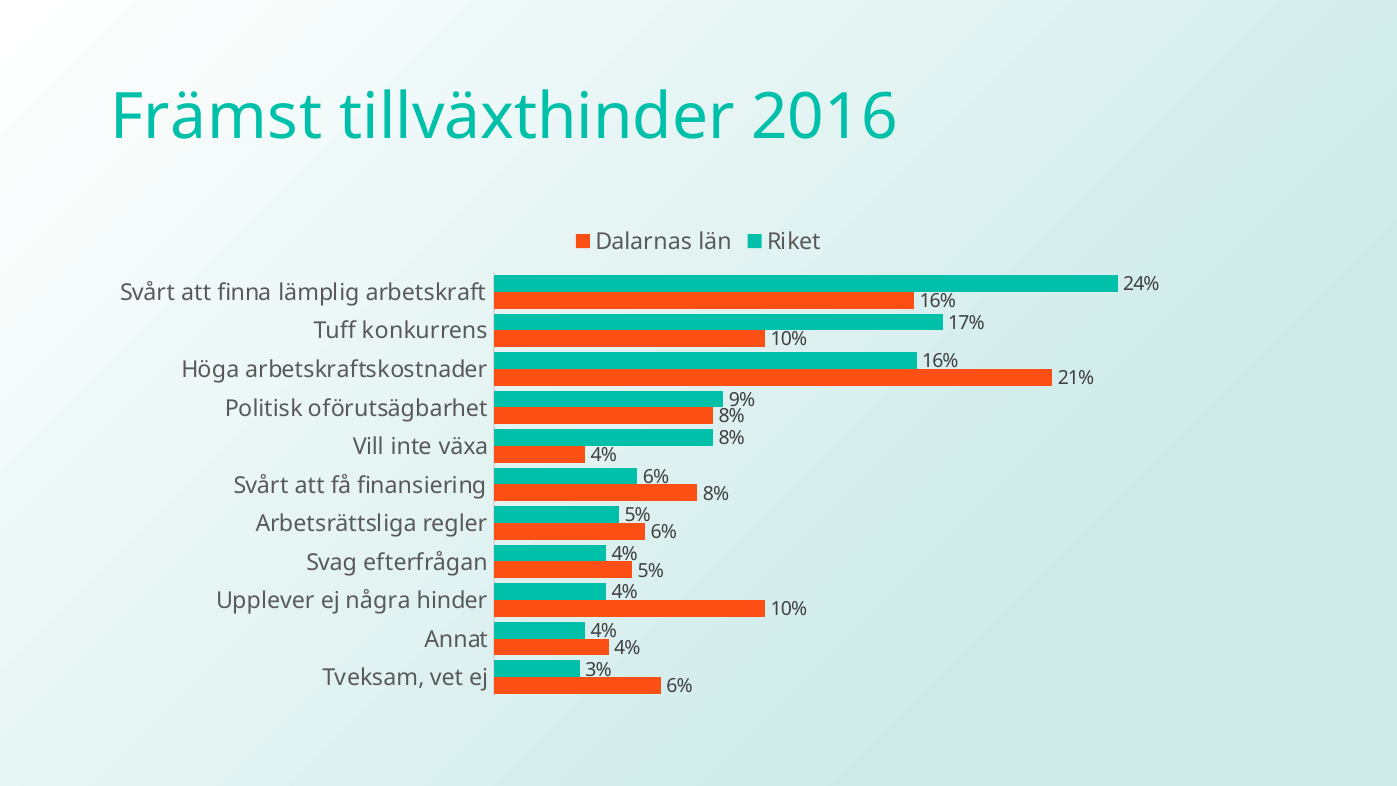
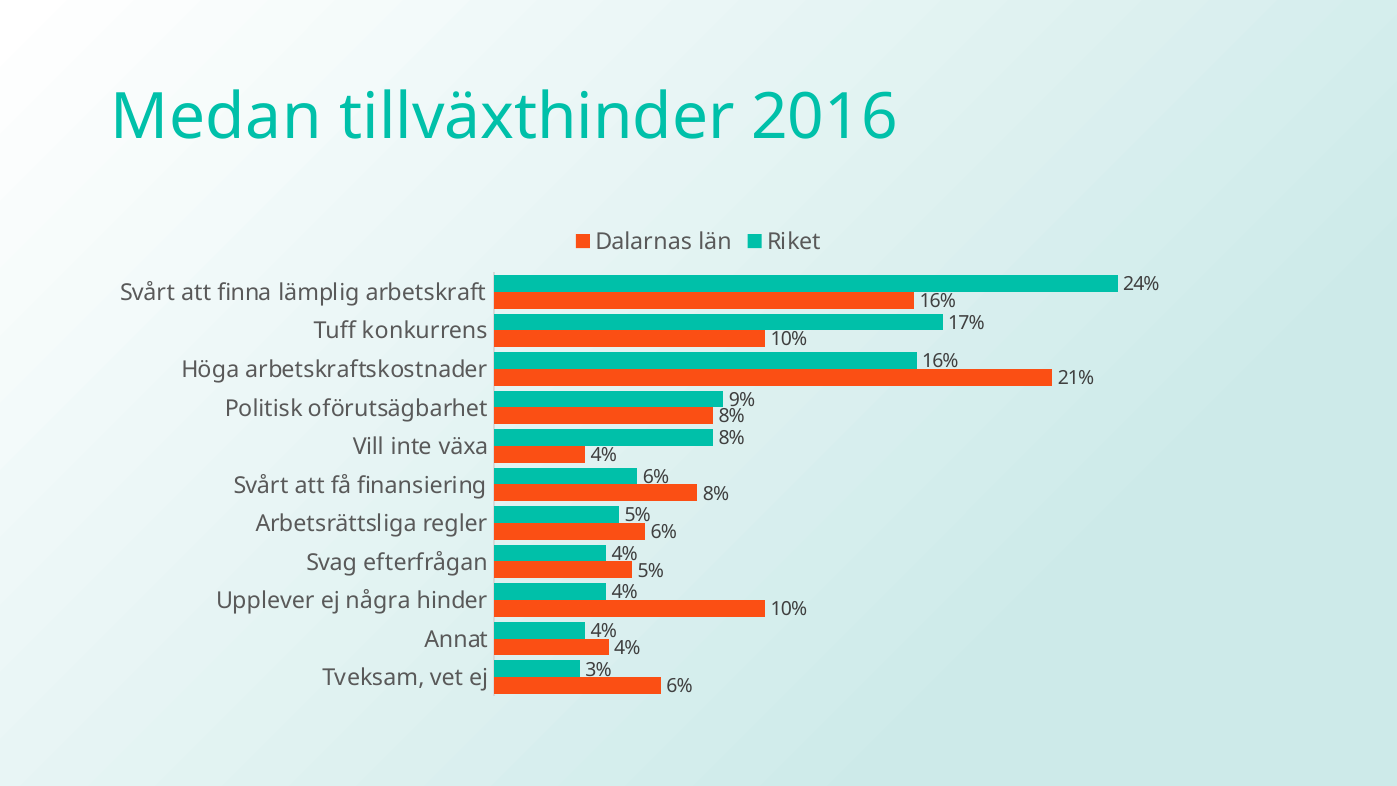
Främst: Främst -> Medan
